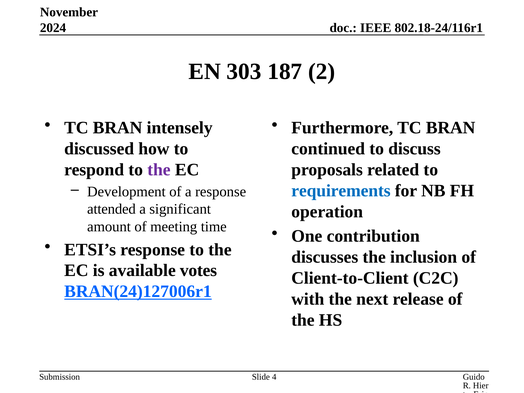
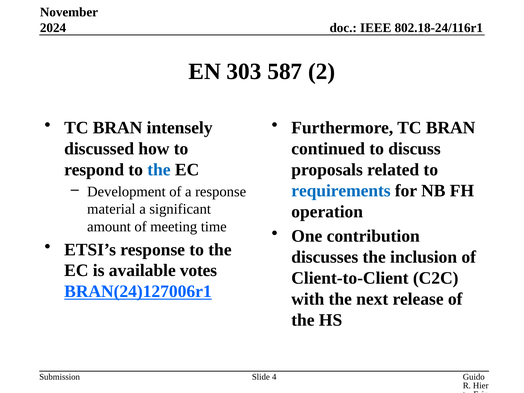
187: 187 -> 587
the at (159, 170) colour: purple -> blue
attended: attended -> material
